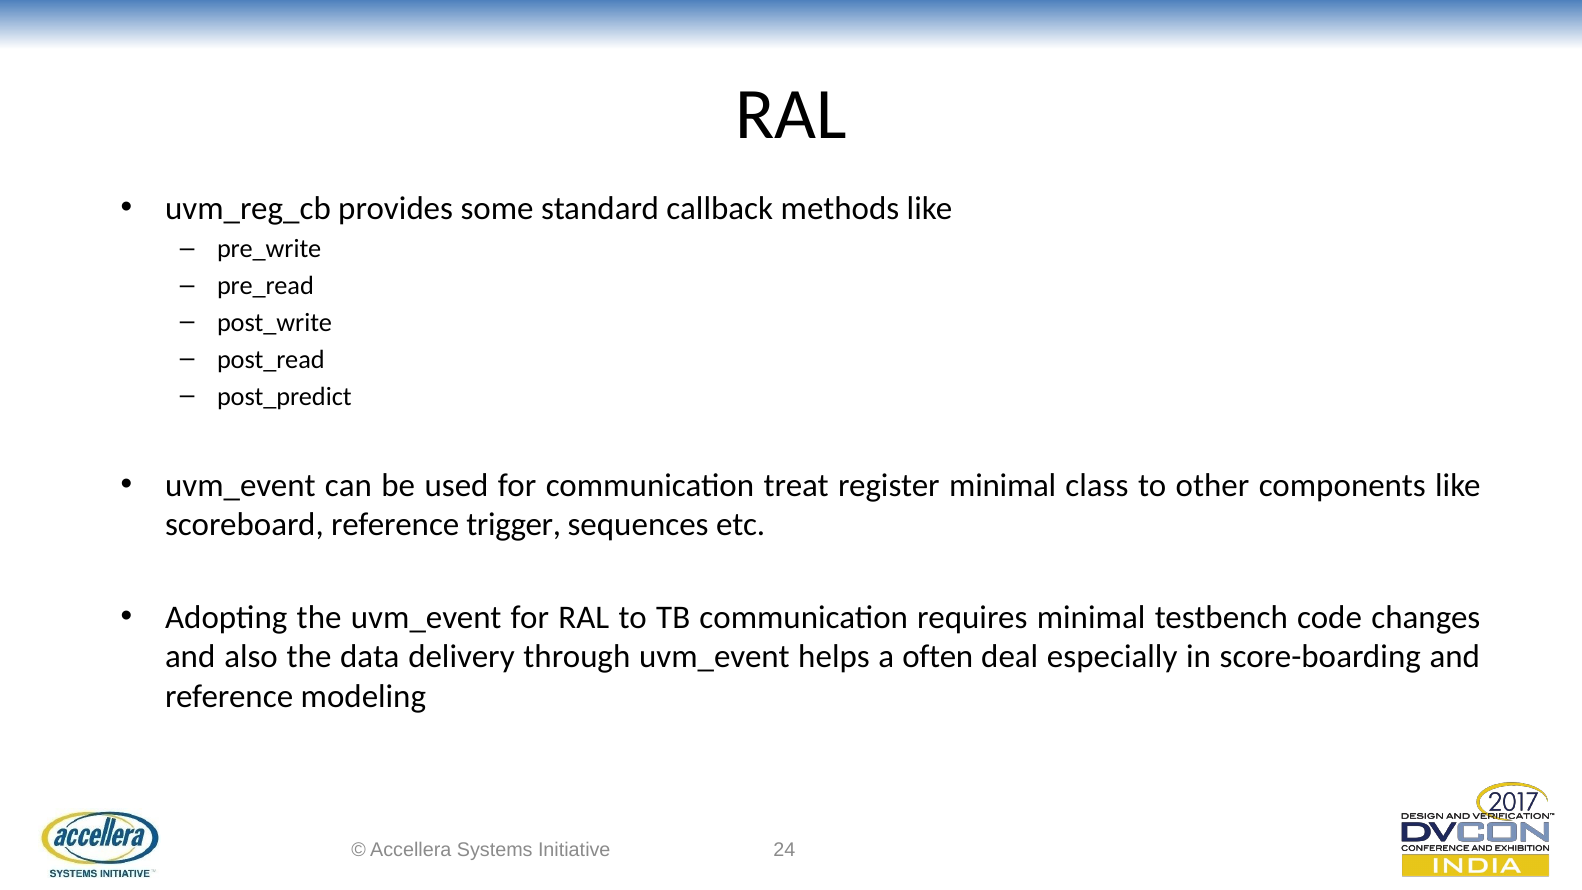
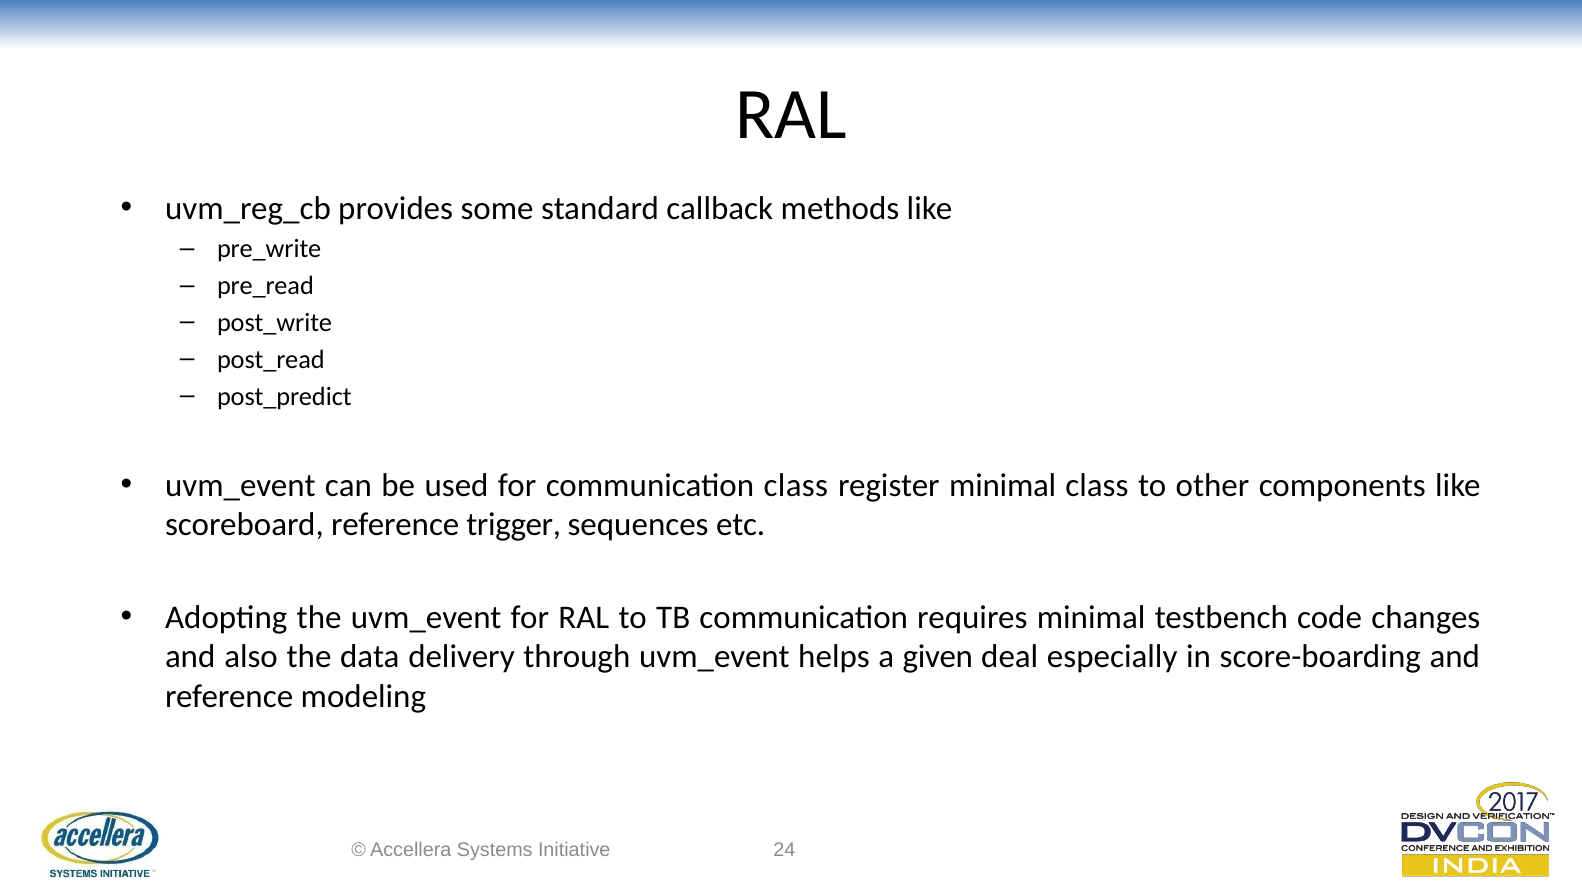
communication treat: treat -> class
often: often -> given
